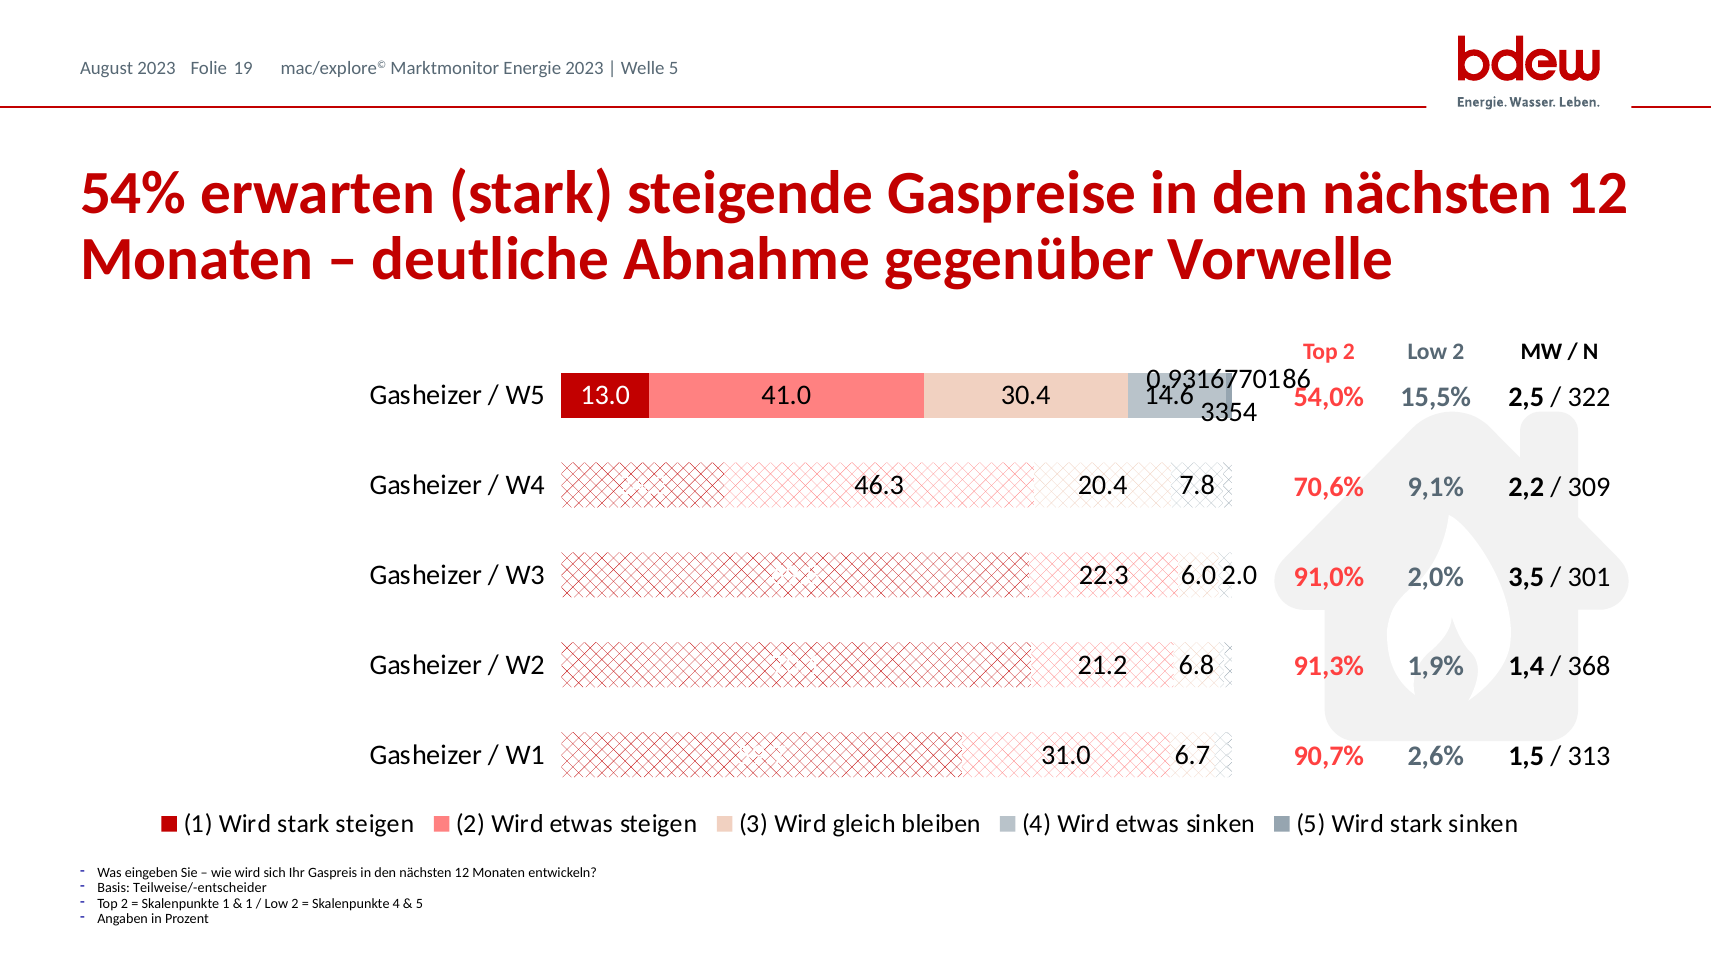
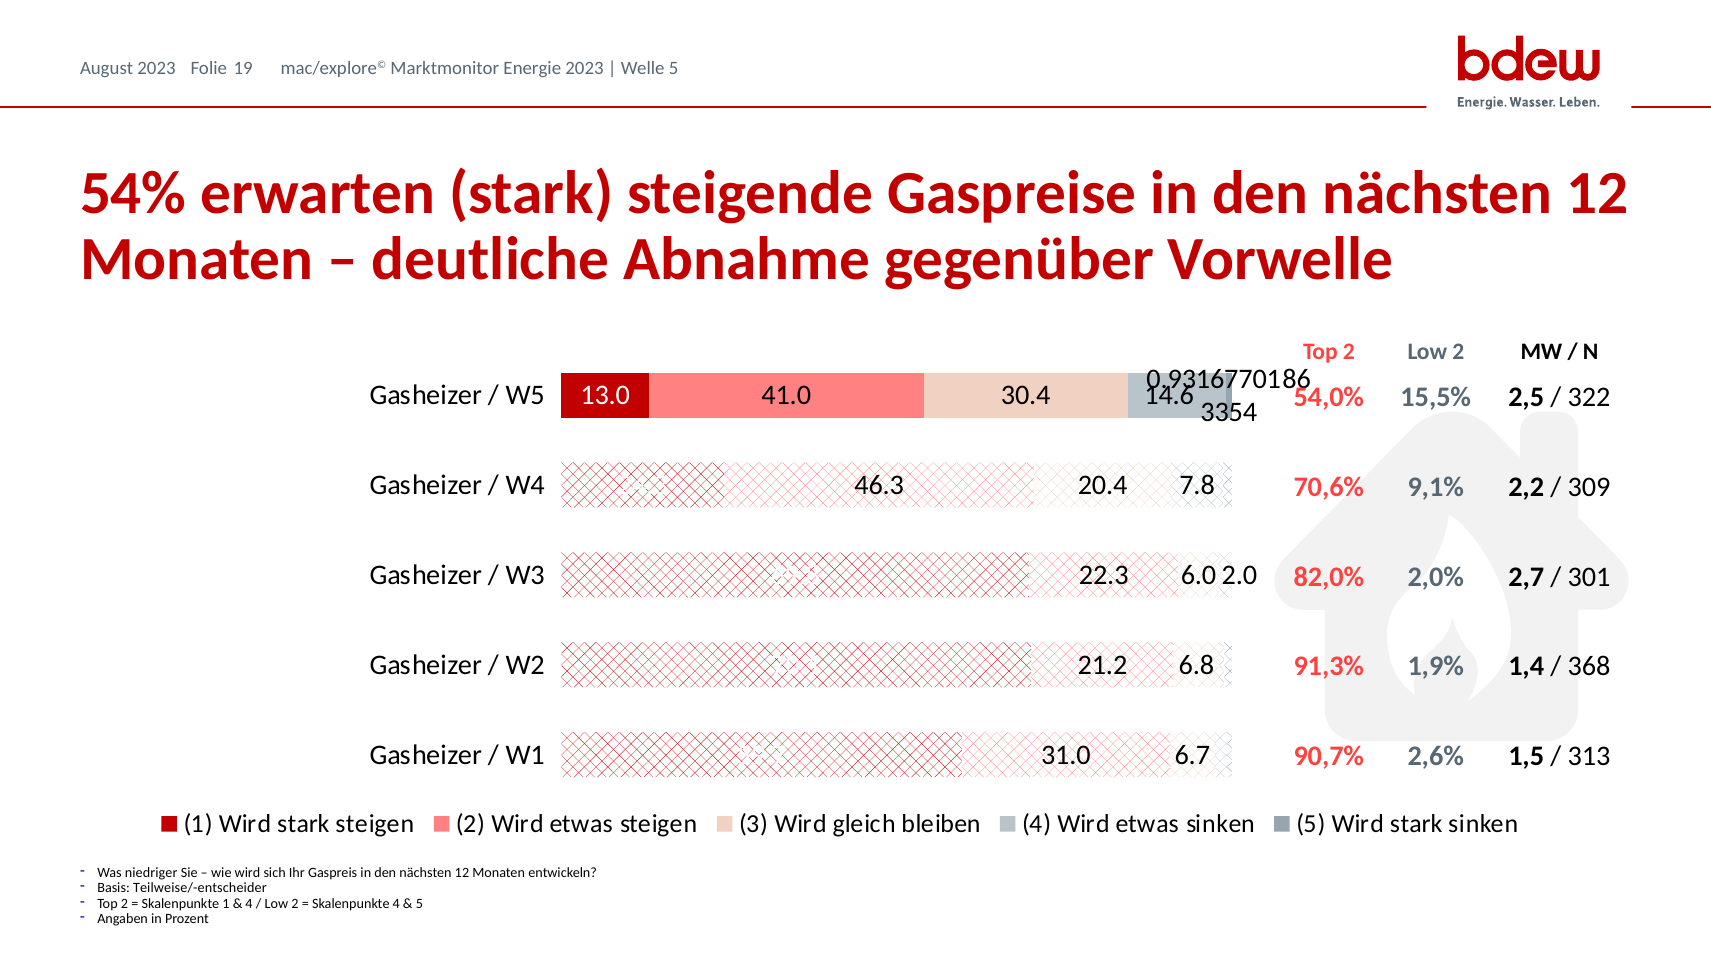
91,0%: 91,0% -> 82,0%
3,5: 3,5 -> 2,7
eingeben: eingeben -> niedriger
1 at (249, 903): 1 -> 4
